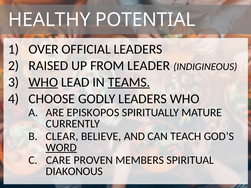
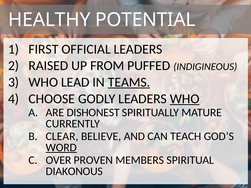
OVER: OVER -> FIRST
LEADER: LEADER -> PUFFED
WHO at (43, 82) underline: present -> none
WHO at (185, 99) underline: none -> present
EPISKOPOS: EPISKOPOS -> DISHONEST
CARE: CARE -> OVER
